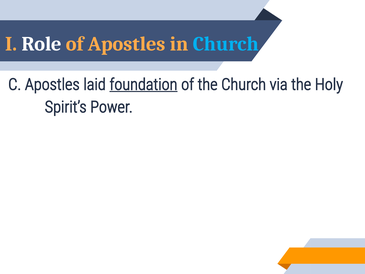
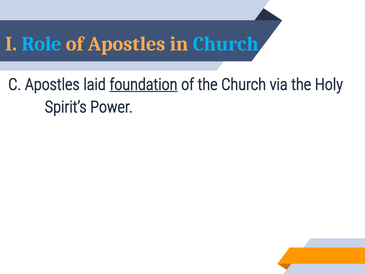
Role colour: white -> light blue
